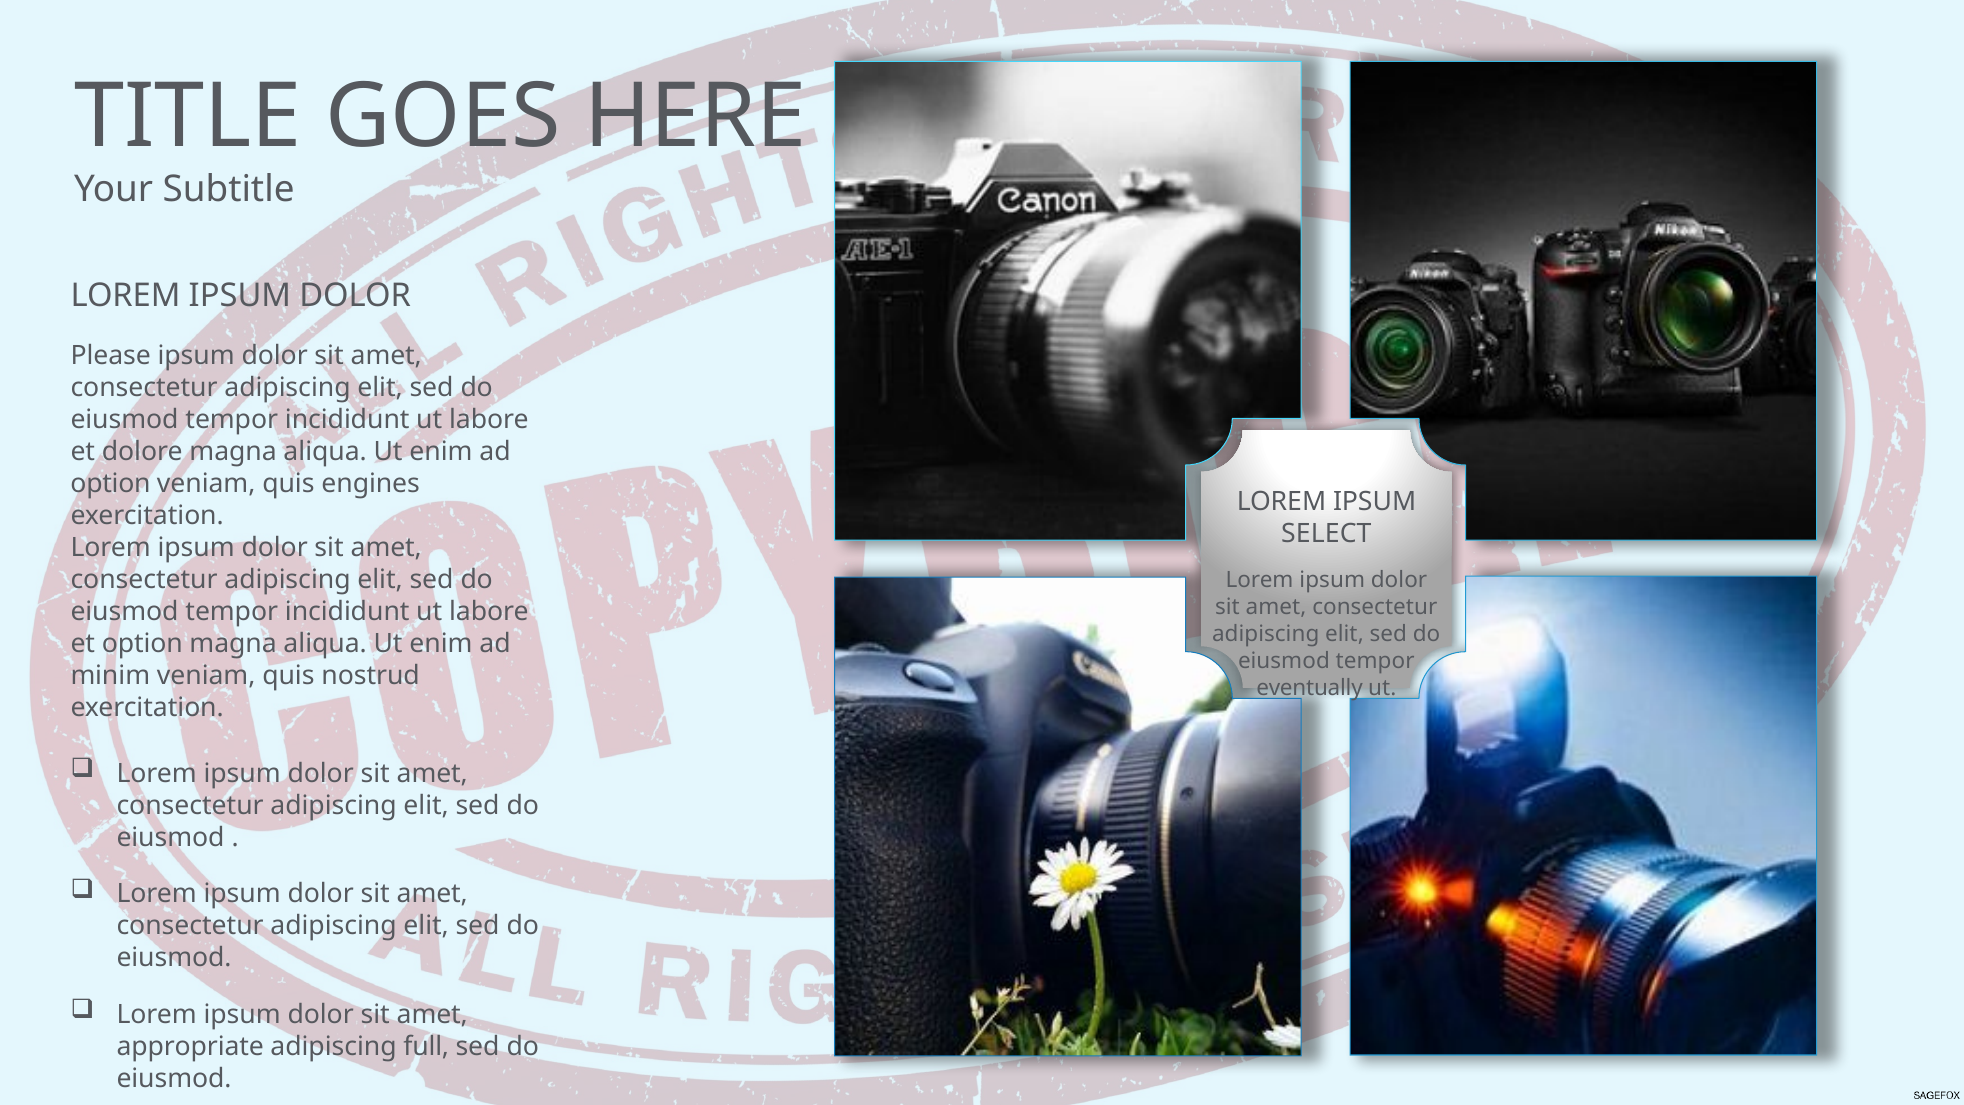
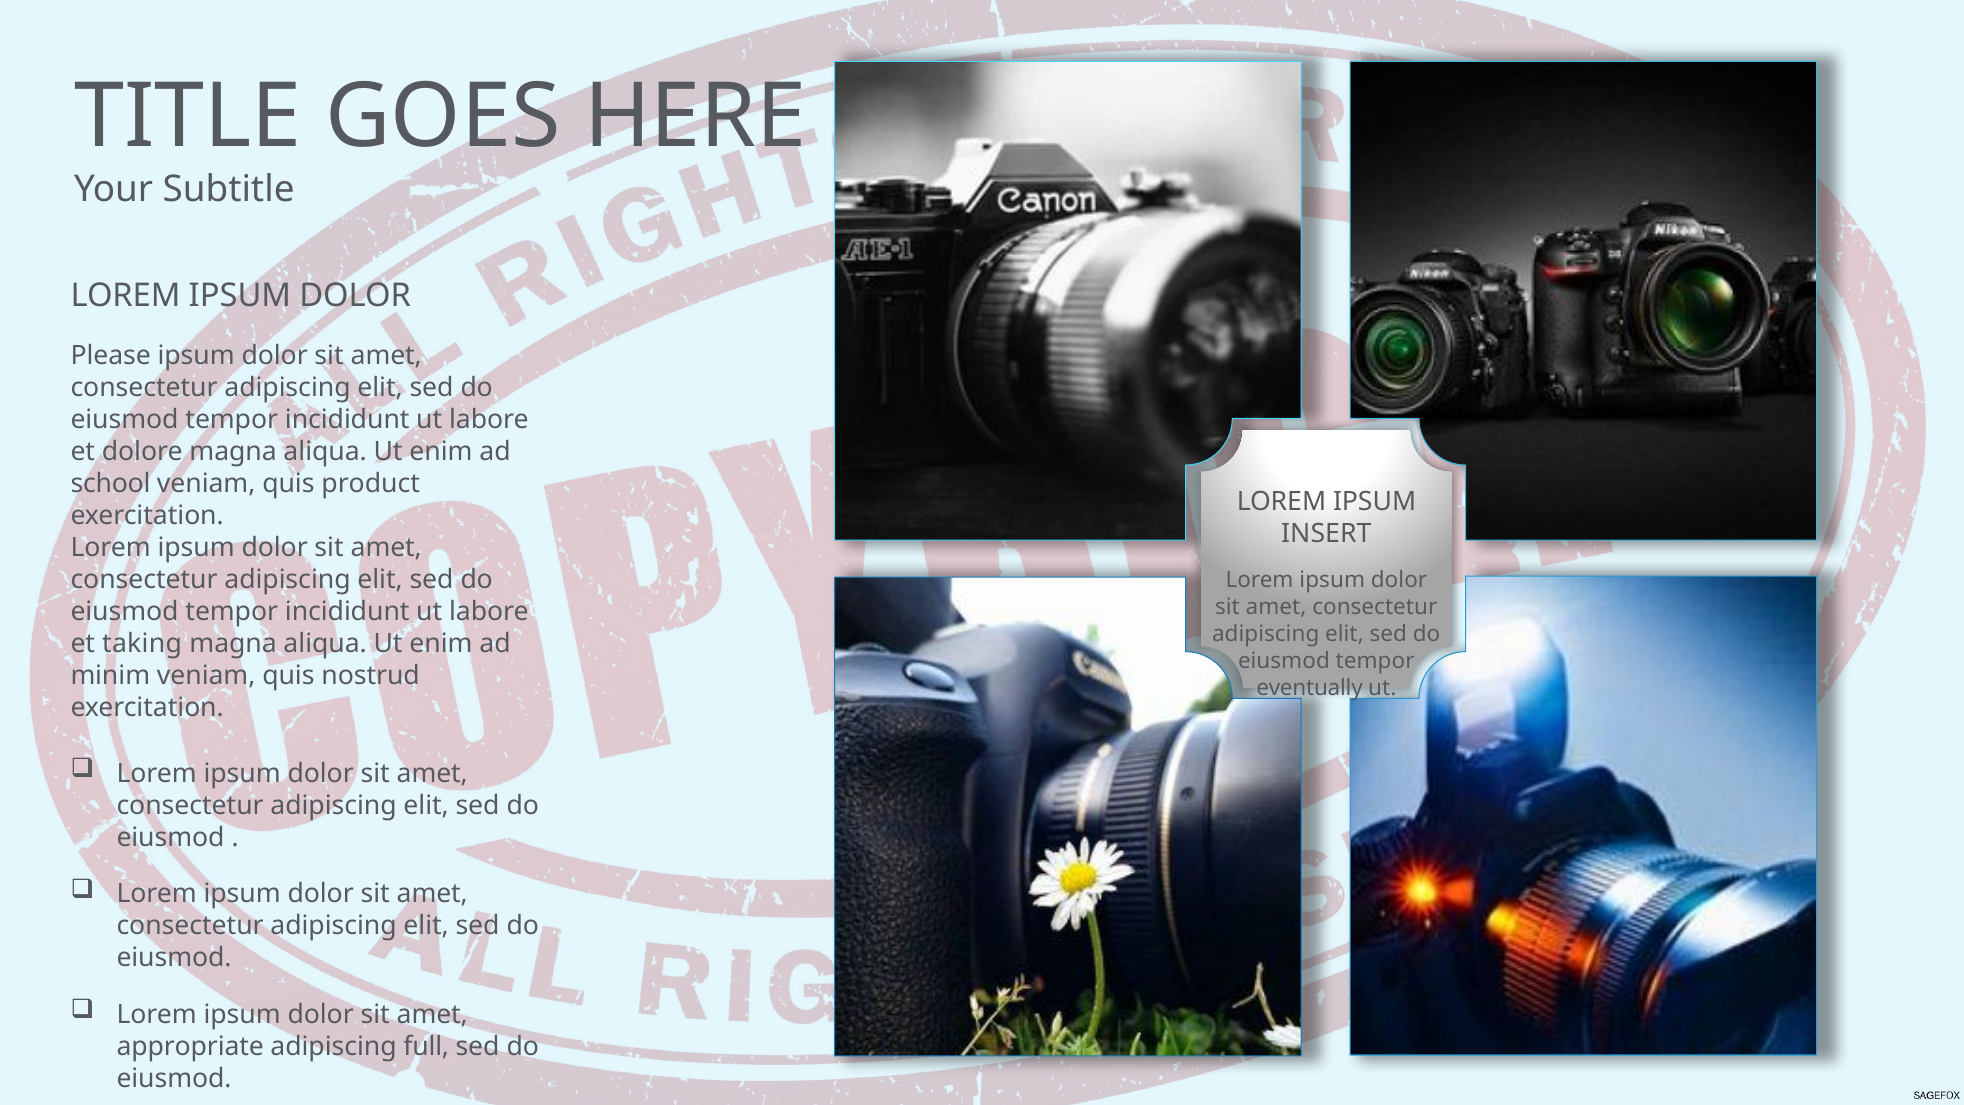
option at (111, 483): option -> school
engines: engines -> product
SELECT: SELECT -> INSERT
et option: option -> taking
